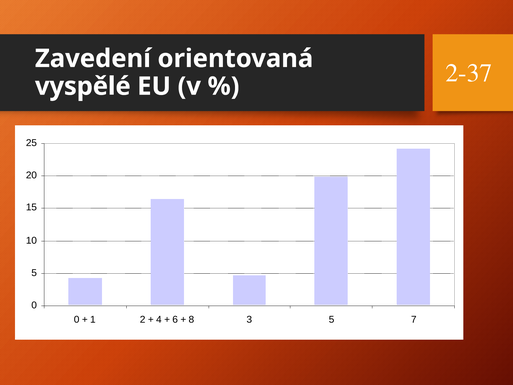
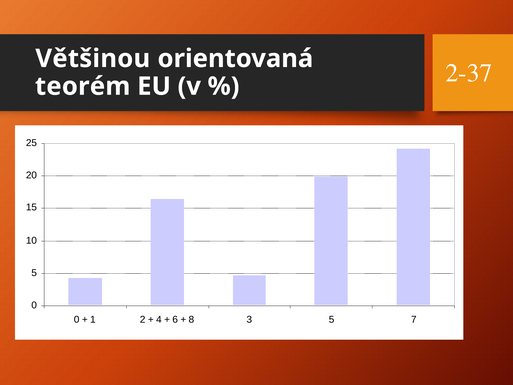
Zavedení: Zavedení -> Většinou
vyspělé: vyspělé -> teorém
